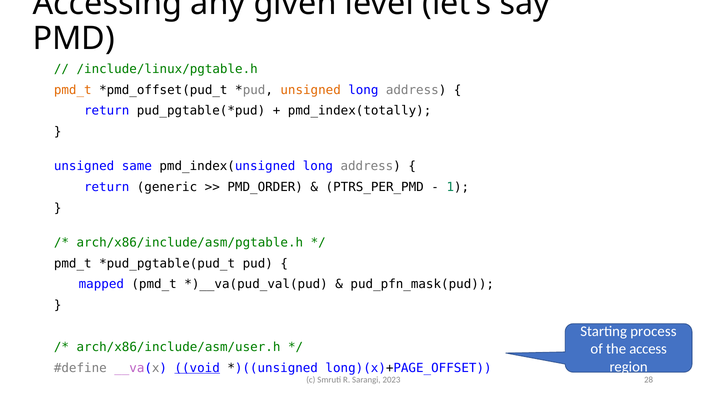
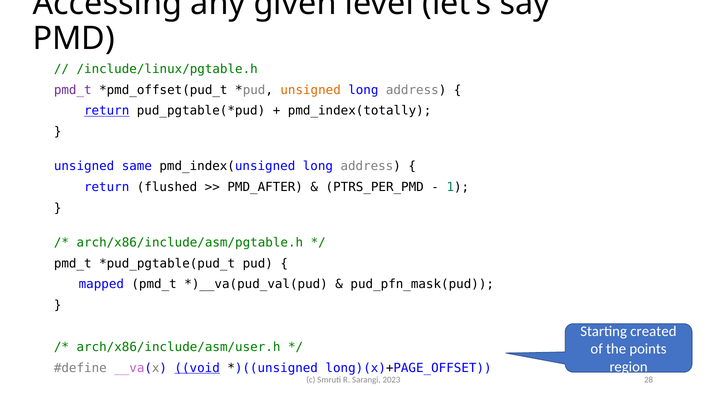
pmd_t at (73, 90) colour: orange -> purple
return at (107, 111) underline: none -> present
generic: generic -> flushed
PMD_ORDER: PMD_ORDER -> PMD_AFTER
process: process -> created
access: access -> points
